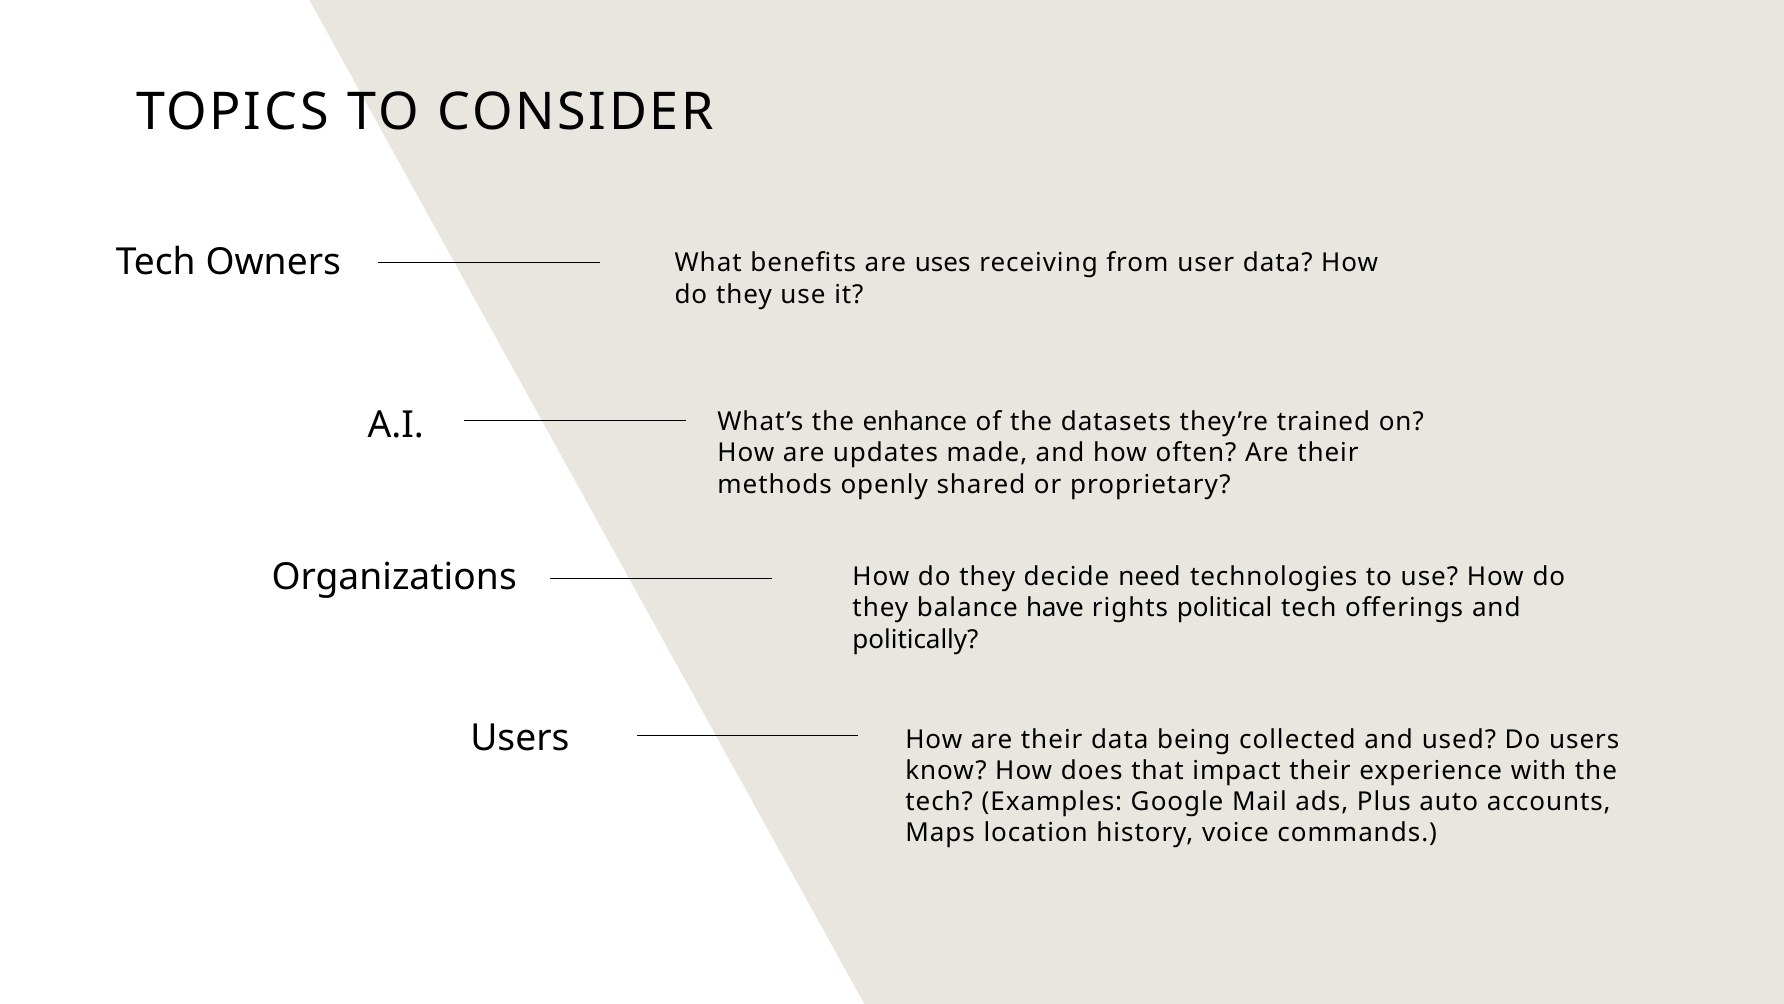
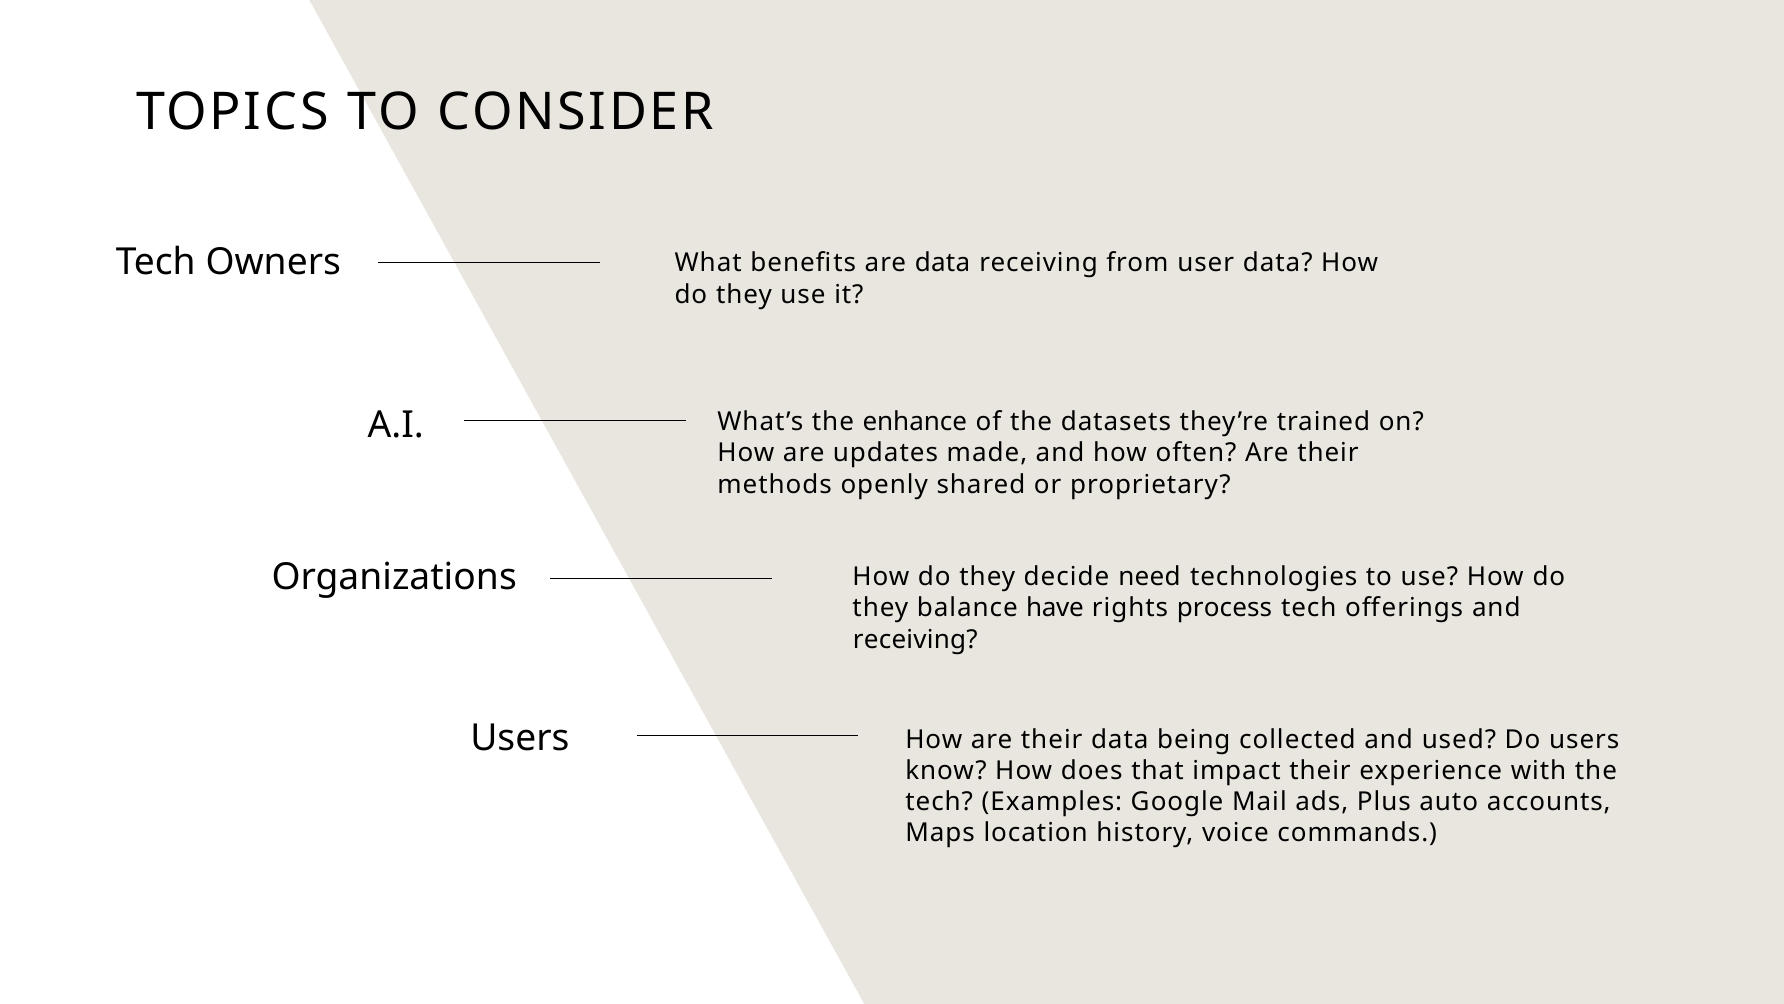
are uses: uses -> data
political: political -> process
politically at (915, 639): politically -> receiving
